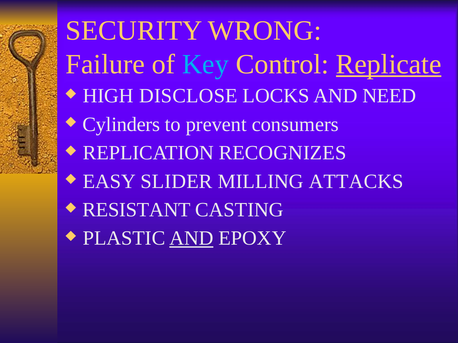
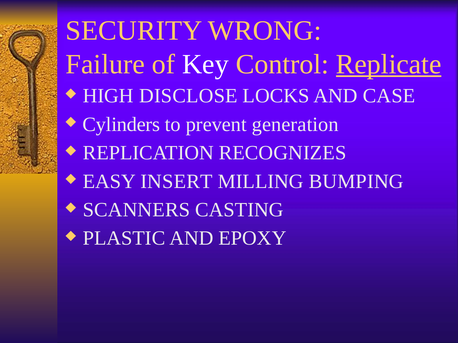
Key colour: light blue -> white
NEED: NEED -> CASE
consumers: consumers -> generation
SLIDER: SLIDER -> INSERT
ATTACKS: ATTACKS -> BUMPING
RESISTANT: RESISTANT -> SCANNERS
AND at (191, 239) underline: present -> none
